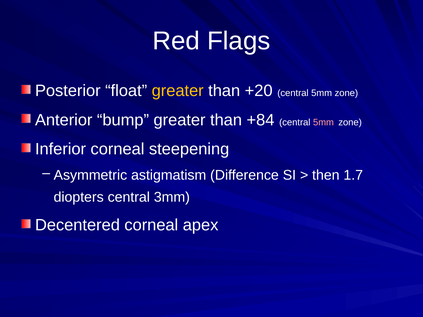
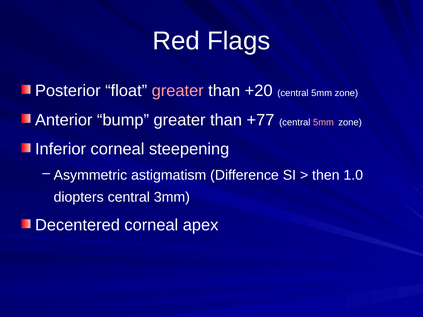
greater at (178, 91) colour: yellow -> pink
+84: +84 -> +77
1.7: 1.7 -> 1.0
